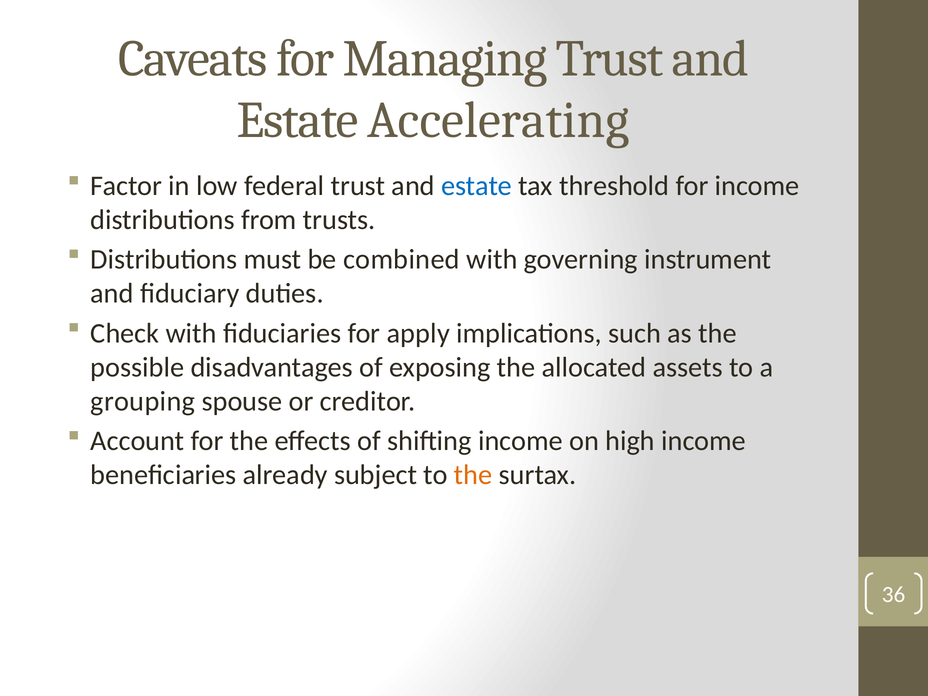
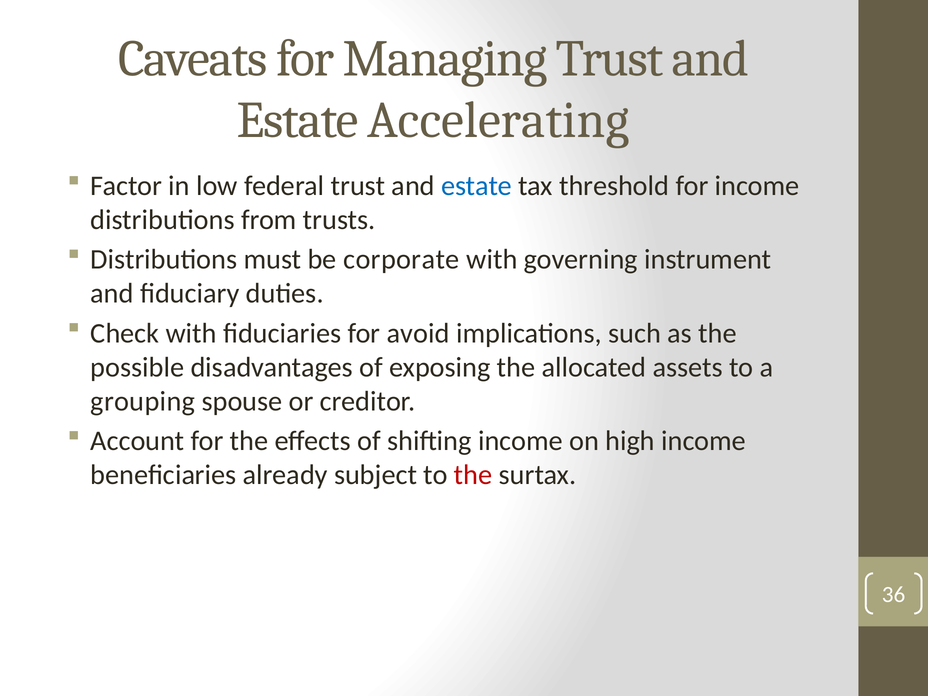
combined: combined -> corporate
apply: apply -> avoid
the at (473, 475) colour: orange -> red
